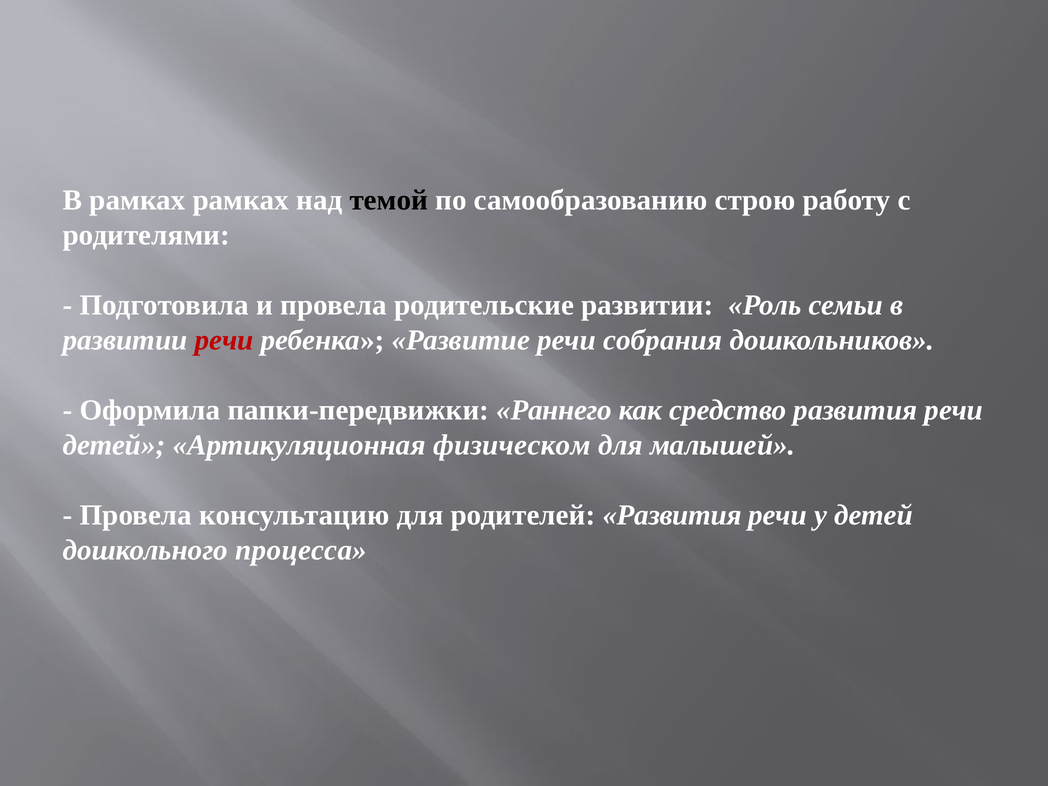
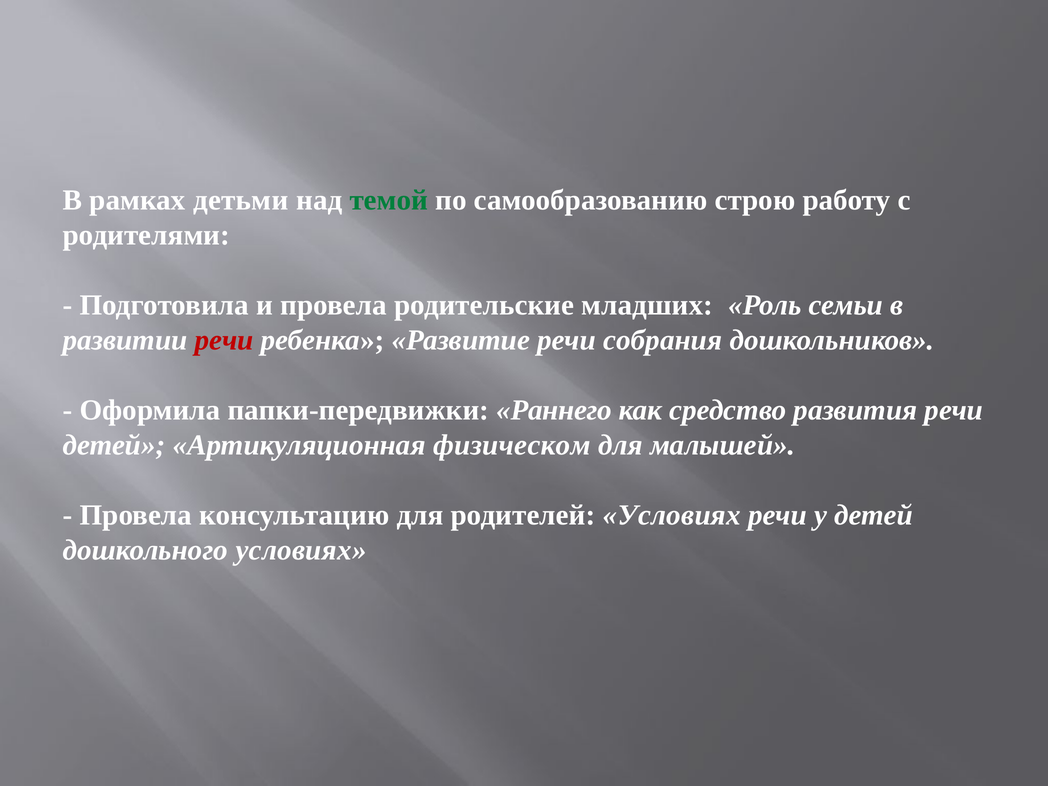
рамках рамках: рамках -> детьми
темой colour: black -> green
родительские развитии: развитии -> младших
родителей Развития: Развития -> Условиях
дошкольного процесса: процесса -> условиях
